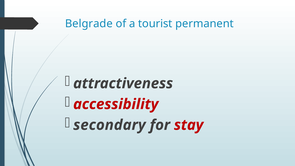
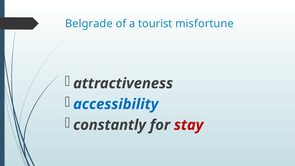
permanent: permanent -> misfortune
accessibility colour: red -> blue
secondary: secondary -> constantly
